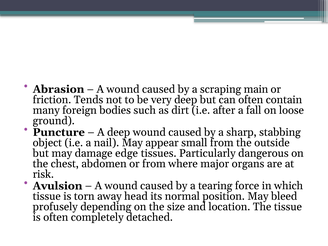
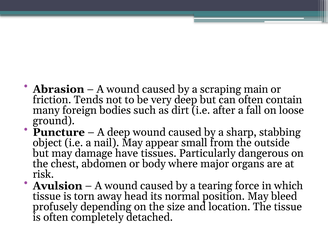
edge: edge -> have
or from: from -> body
